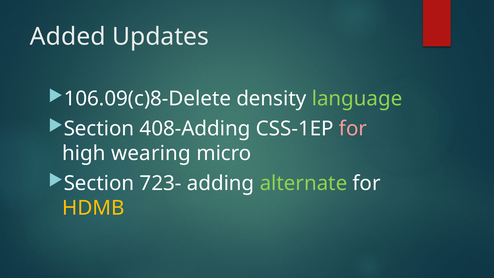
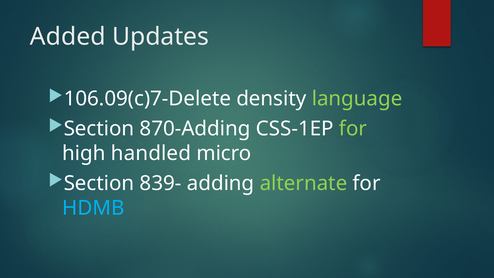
106.09(c)8-Delete: 106.09(c)8-Delete -> 106.09(c)7-Delete
408-Adding: 408-Adding -> 870-Adding
for at (353, 129) colour: pink -> light green
wearing: wearing -> handled
723-: 723- -> 839-
HDMB colour: yellow -> light blue
